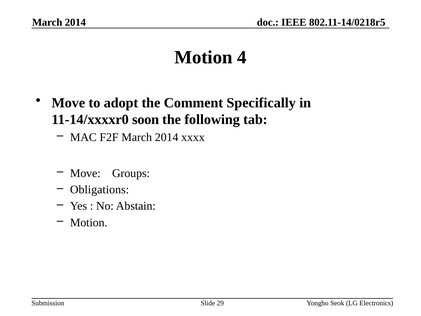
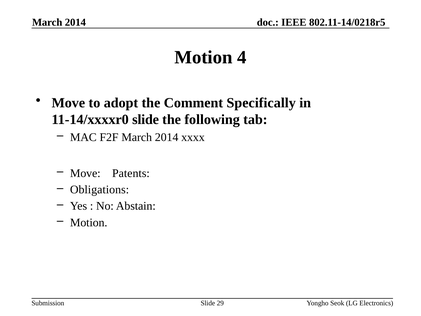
11-14/xxxxr0 soon: soon -> slide
Groups: Groups -> Patents
